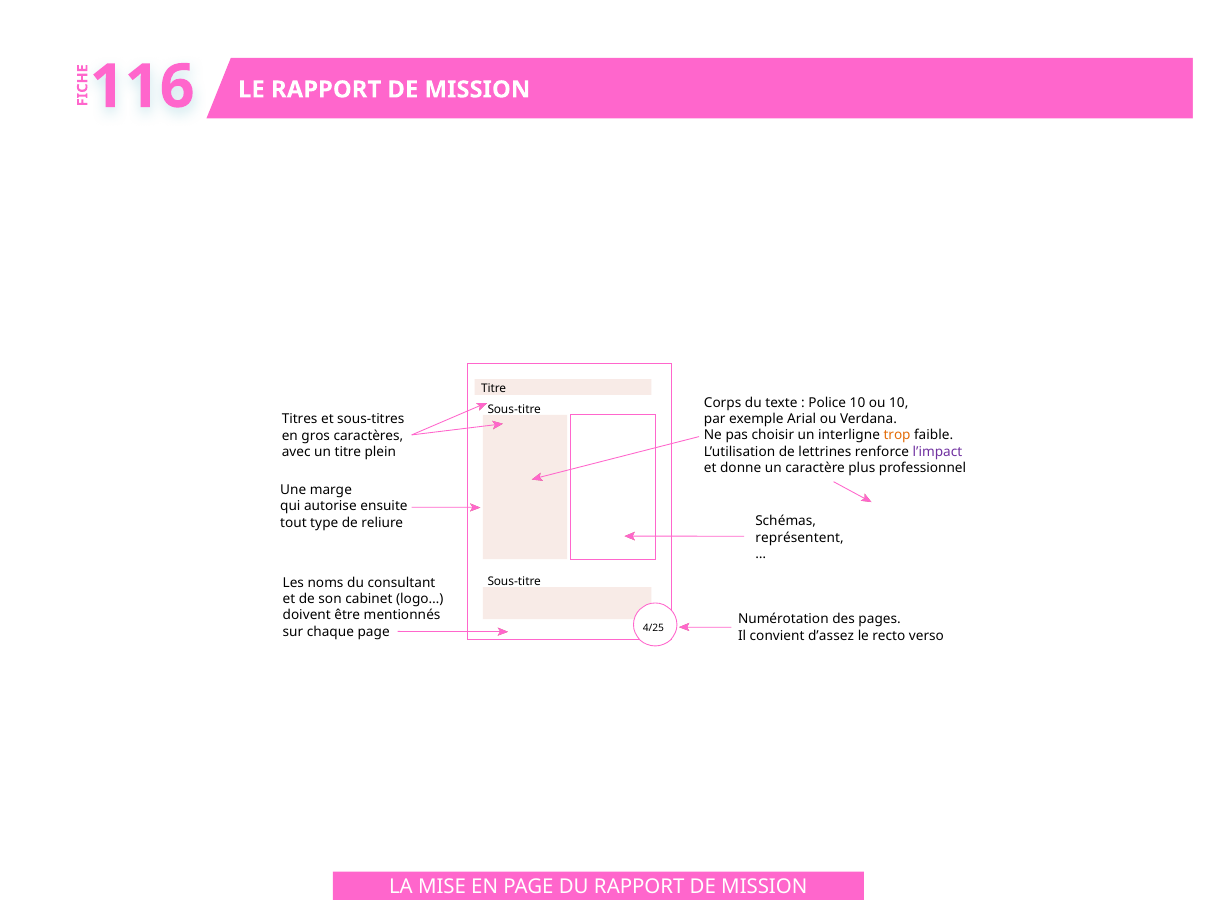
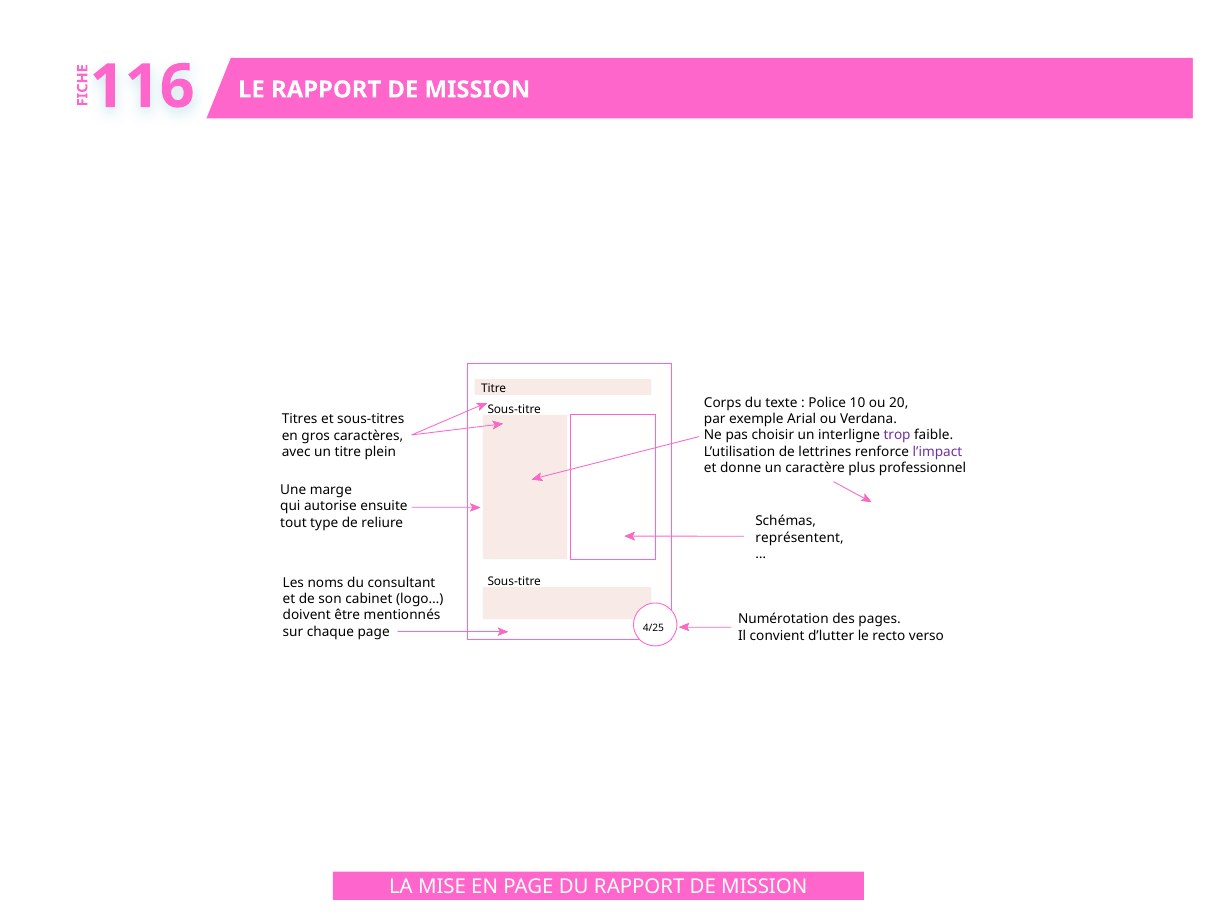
ou 10: 10 -> 20
trop colour: orange -> purple
d’assez: d’assez -> d’lutter
